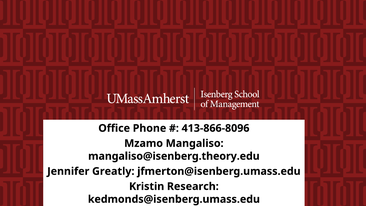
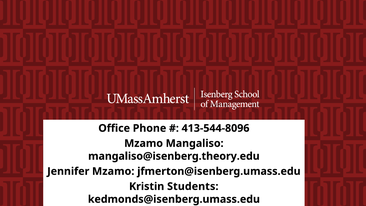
413-866-8096: 413-866-8096 -> 413-544-8096
Jennifer Greatly: Greatly -> Mzamo
Research: Research -> Students
